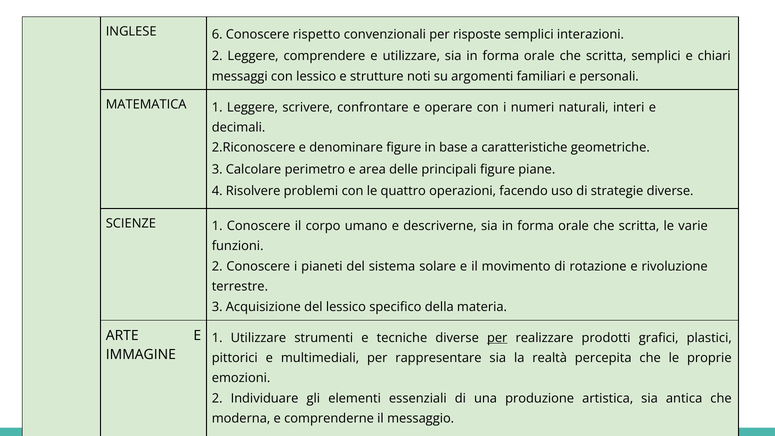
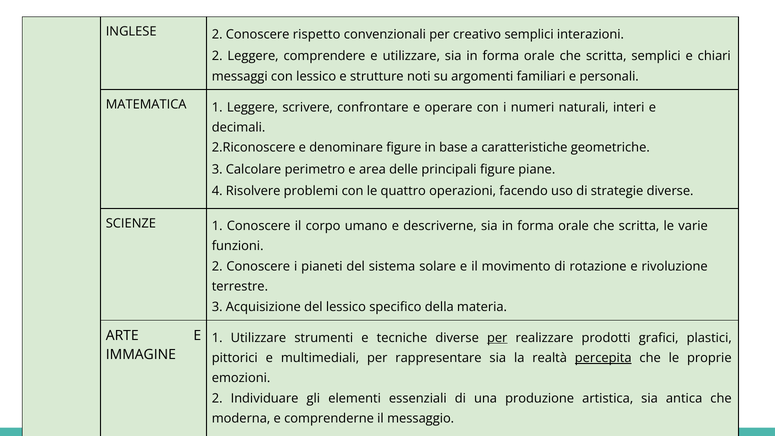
INGLESE 6: 6 -> 2
risposte: risposte -> creativo
percepita underline: none -> present
